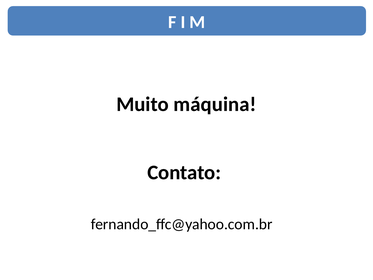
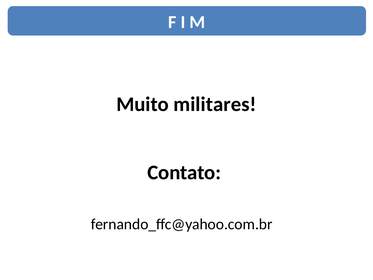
máquina: máquina -> militares
